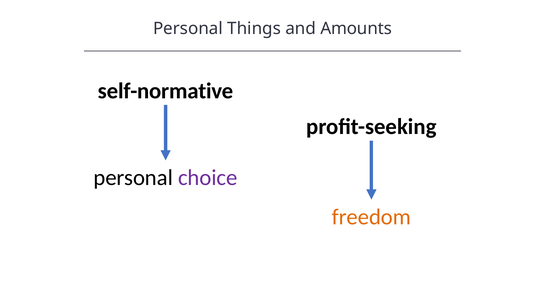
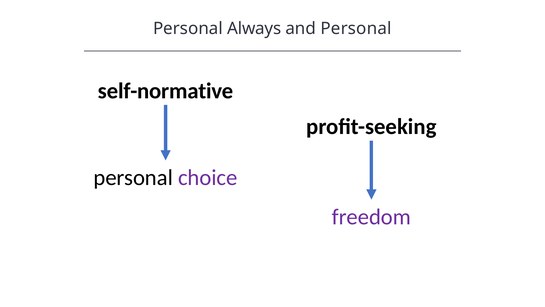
Things: Things -> Always
and Amounts: Amounts -> Personal
freedom colour: orange -> purple
